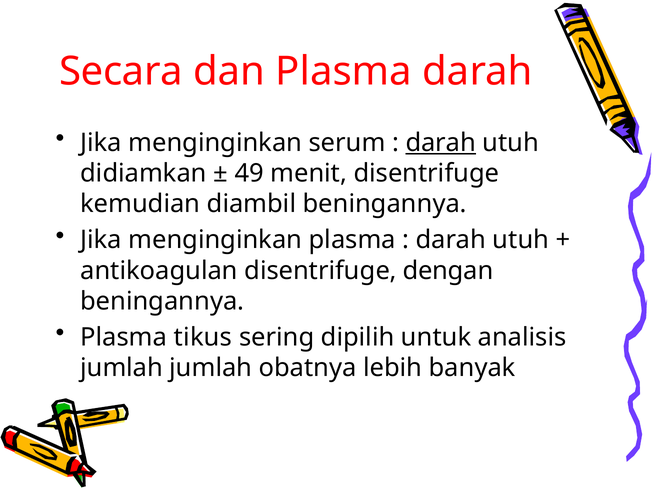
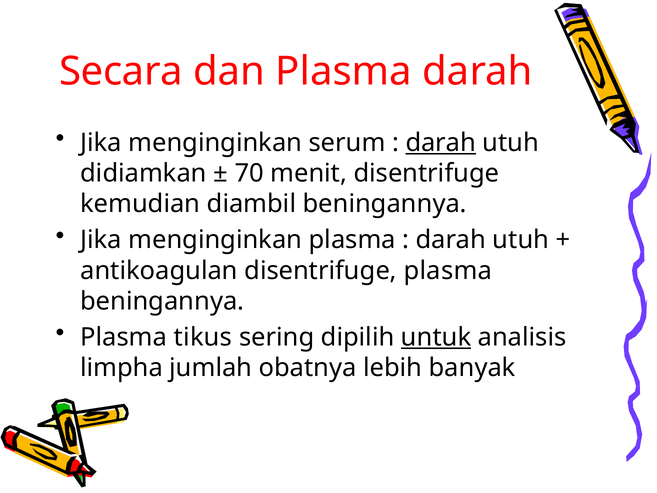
49: 49 -> 70
disentrifuge dengan: dengan -> plasma
untuk underline: none -> present
jumlah at (122, 368): jumlah -> limpha
